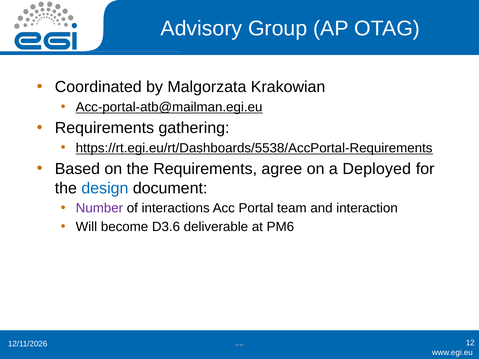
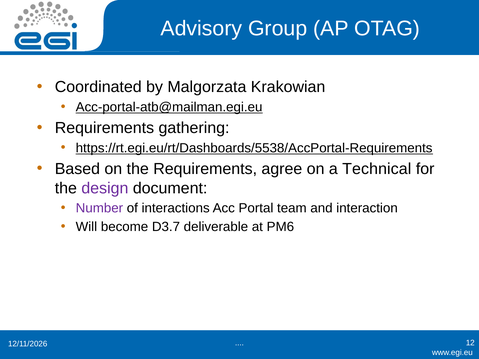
Deployed: Deployed -> Technical
design colour: blue -> purple
D3.6: D3.6 -> D3.7
